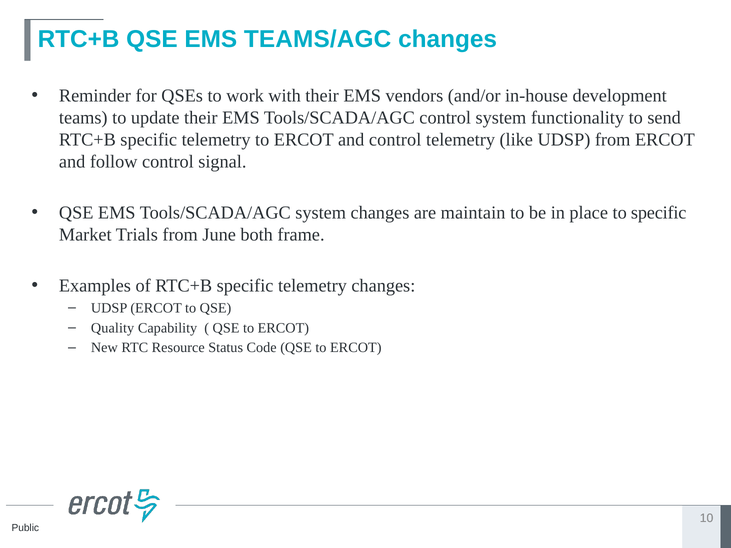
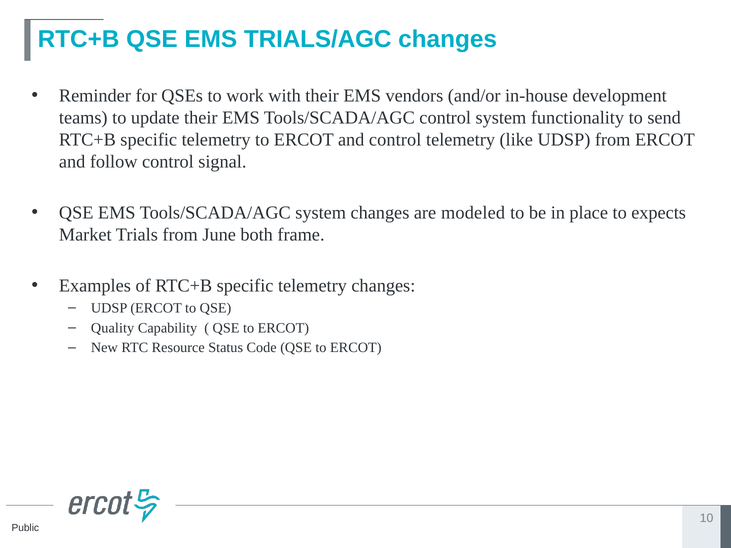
TEAMS/AGC: TEAMS/AGC -> TRIALS/AGC
maintain: maintain -> modeled
to specific: specific -> expects
